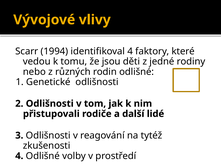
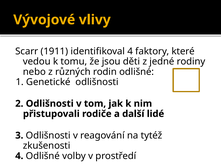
1994: 1994 -> 1911
